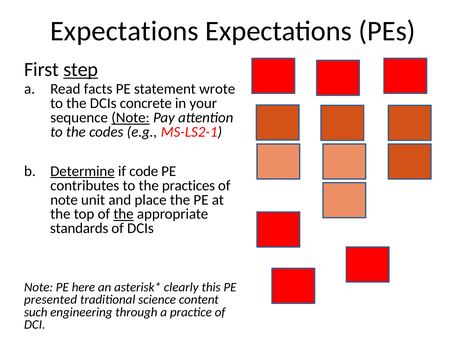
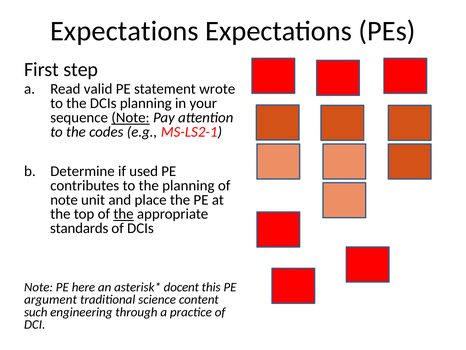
step underline: present -> none
facts: facts -> valid
DCIs concrete: concrete -> planning
Determine underline: present -> none
code: code -> used
the practices: practices -> planning
clearly: clearly -> docent
presented: presented -> argument
